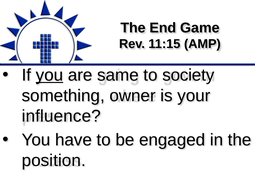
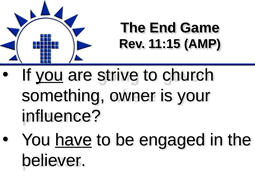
same: same -> strive
society: society -> church
have underline: none -> present
position: position -> believer
